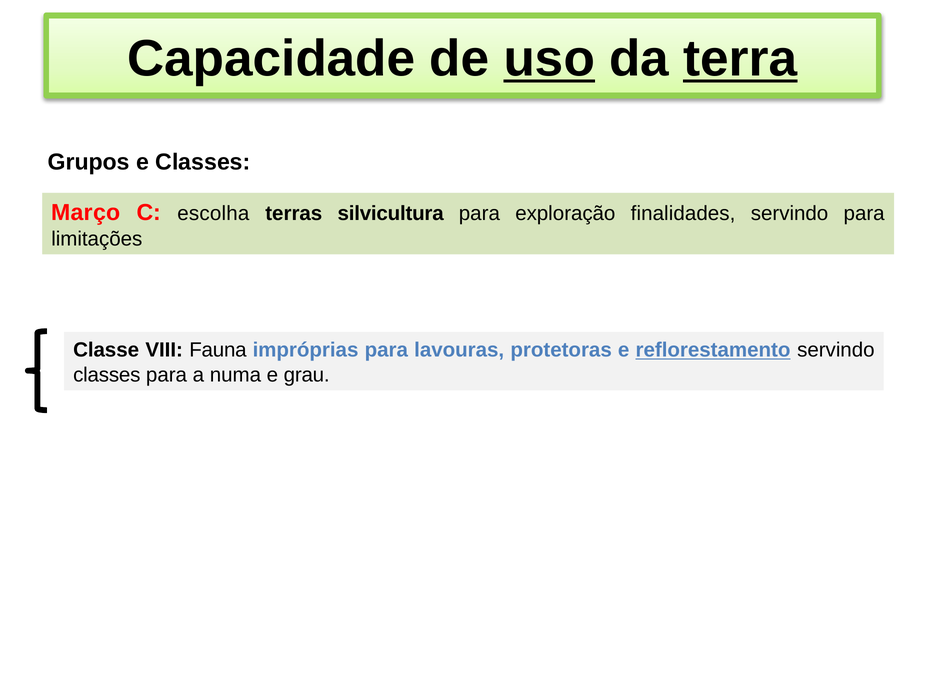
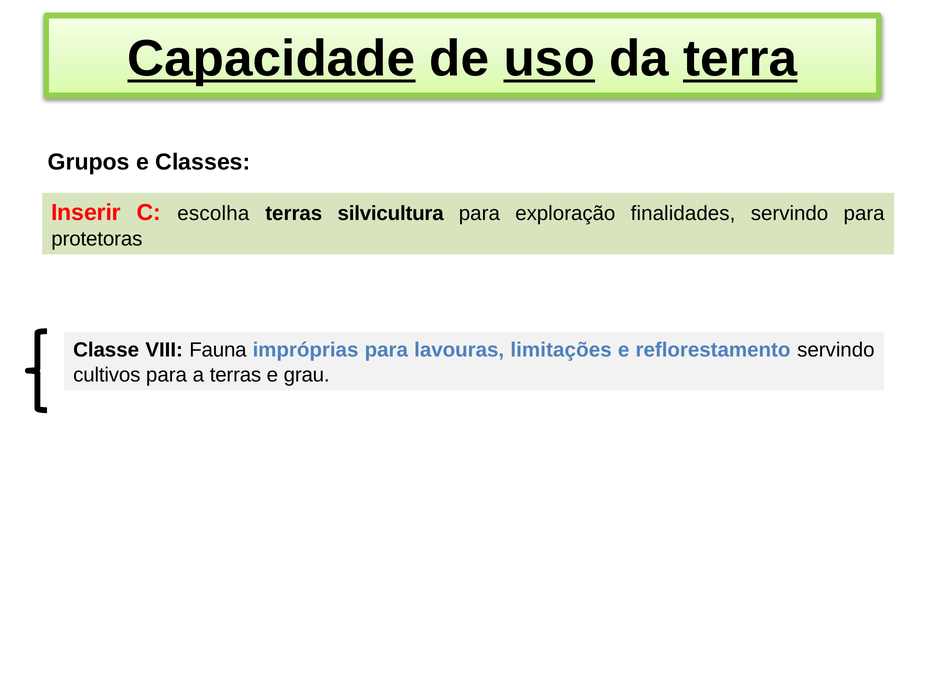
Capacidade underline: none -> present
Março: Março -> Inserir
limitações: limitações -> protetoras
protetoras: protetoras -> limitações
reflorestamento underline: present -> none
classes at (107, 375): classes -> cultivos
a numa: numa -> terras
